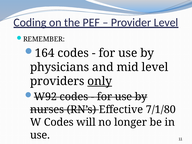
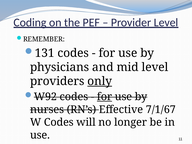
164: 164 -> 131
for at (105, 97) underline: none -> present
7/1/80: 7/1/80 -> 7/1/67
